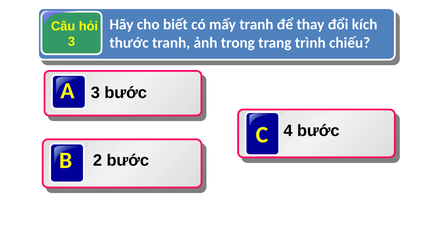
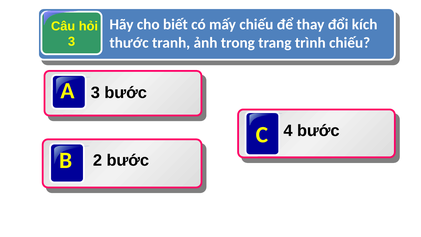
tranh at (256, 24): tranh -> chiếu
